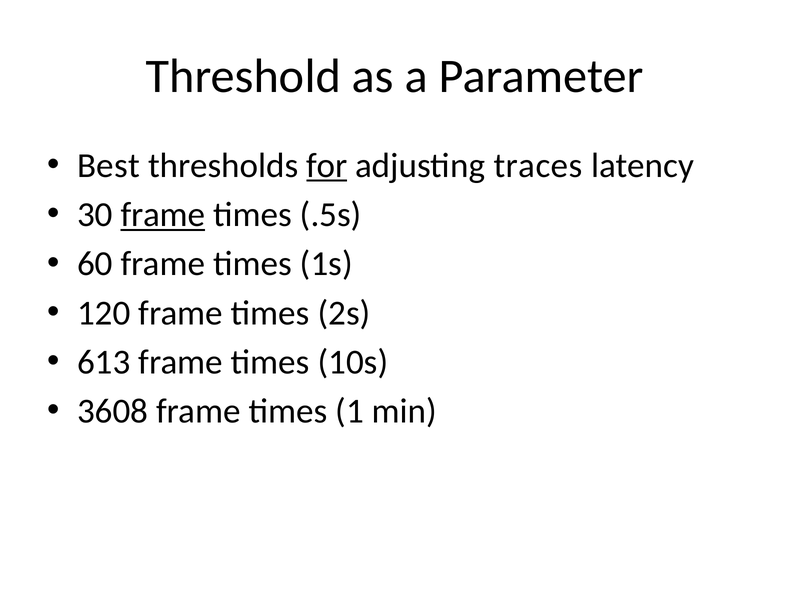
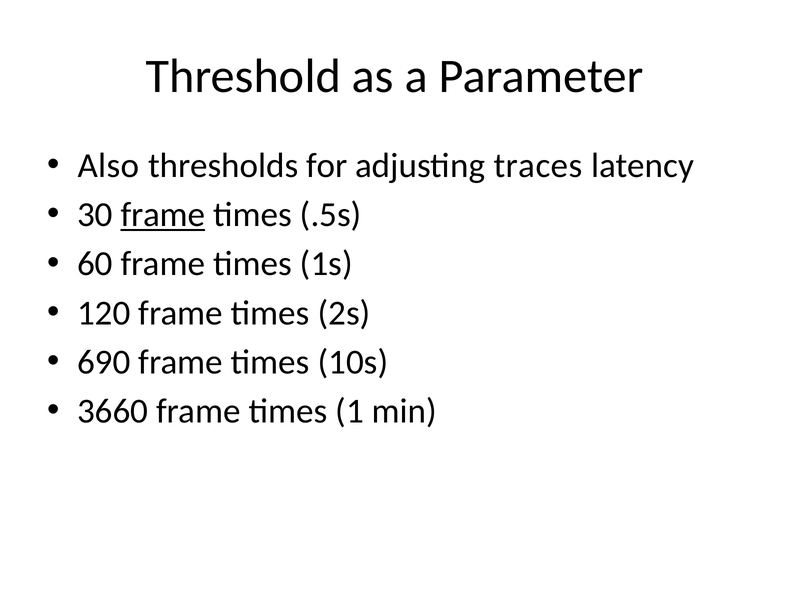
Best: Best -> Also
for underline: present -> none
613: 613 -> 690
3608: 3608 -> 3660
